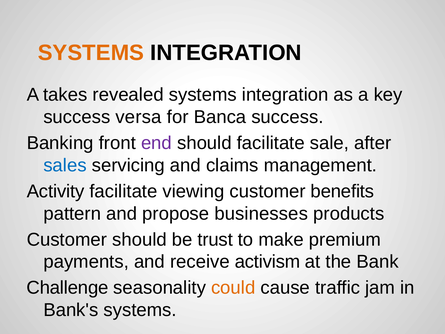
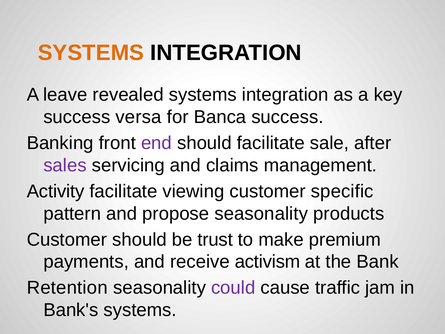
takes: takes -> leave
sales colour: blue -> purple
benefits: benefits -> specific
propose businesses: businesses -> seasonality
Challenge: Challenge -> Retention
could colour: orange -> purple
